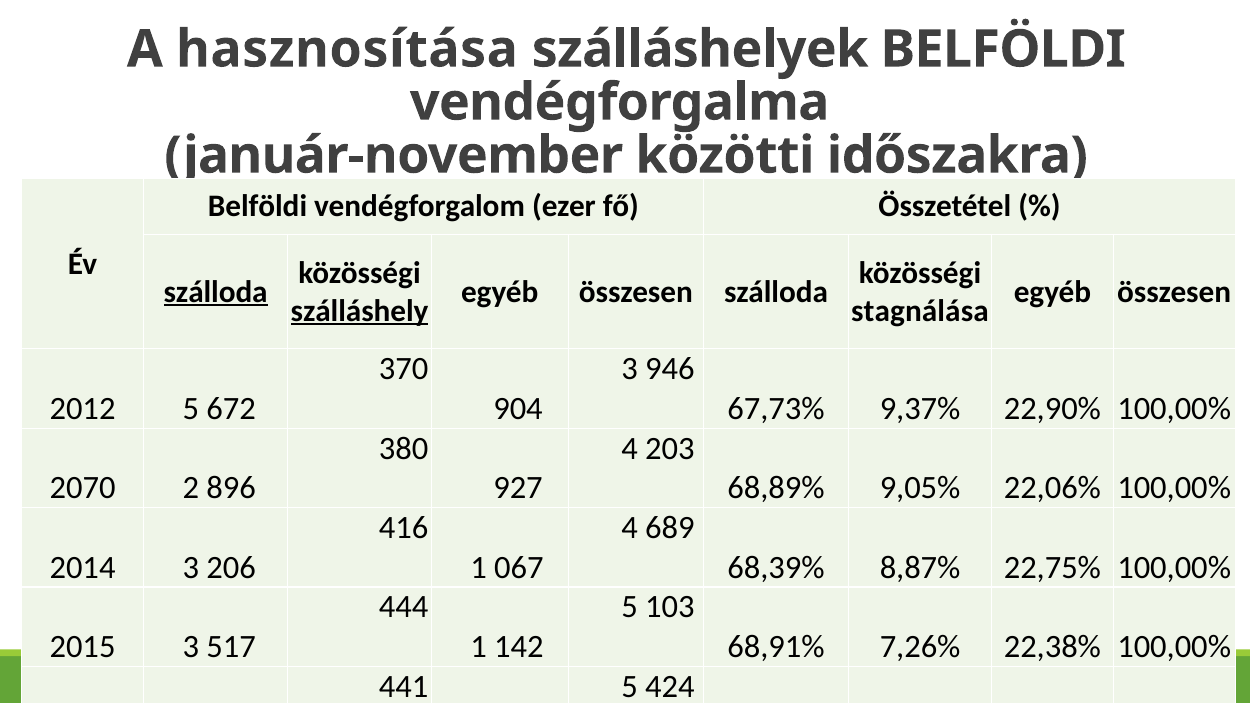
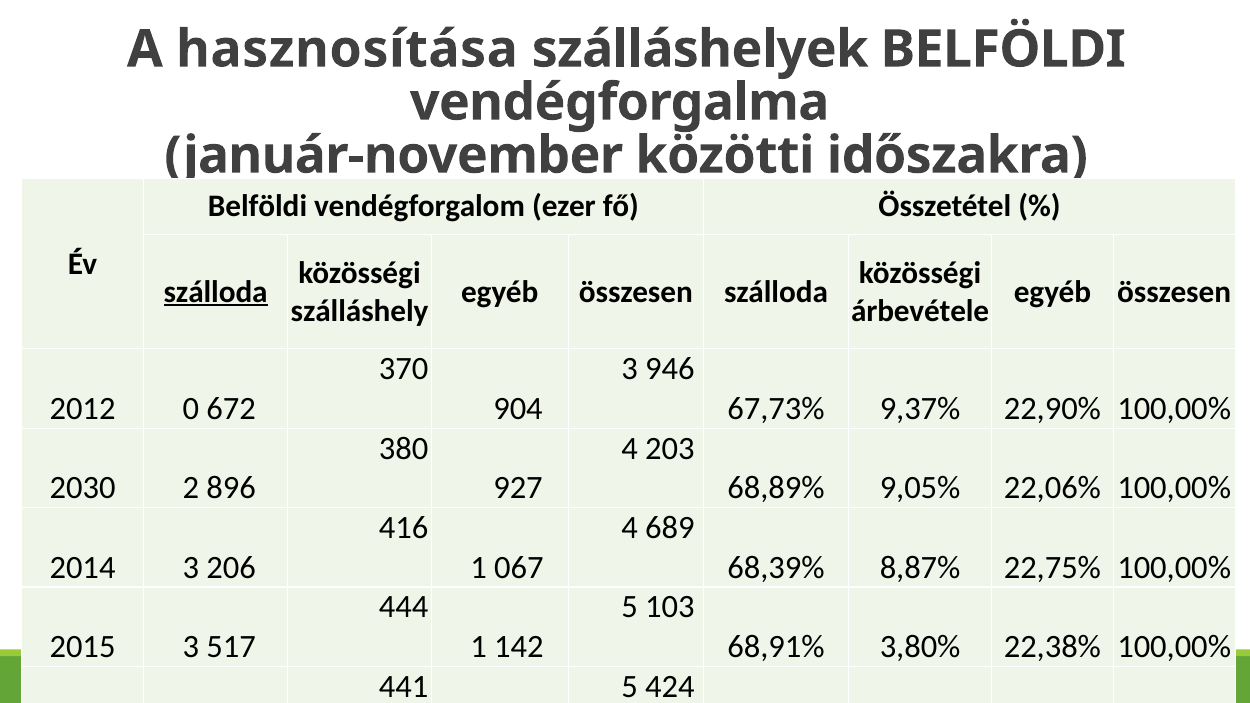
szálláshely underline: present -> none
stagnálása: stagnálása -> árbevétele
2012 5: 5 -> 0
2070: 2070 -> 2030
7,26%: 7,26% -> 3,80%
